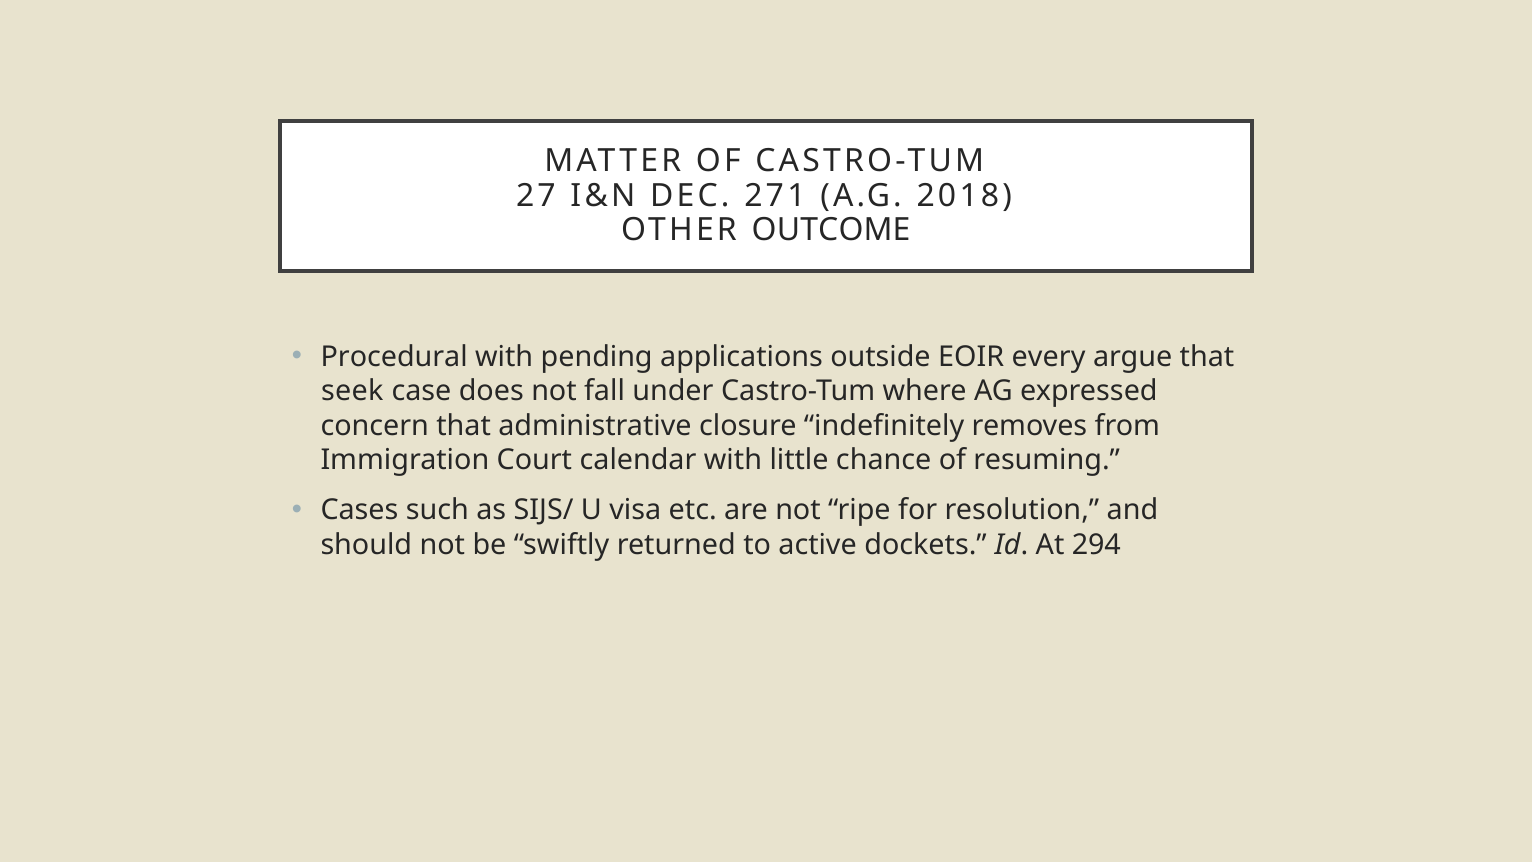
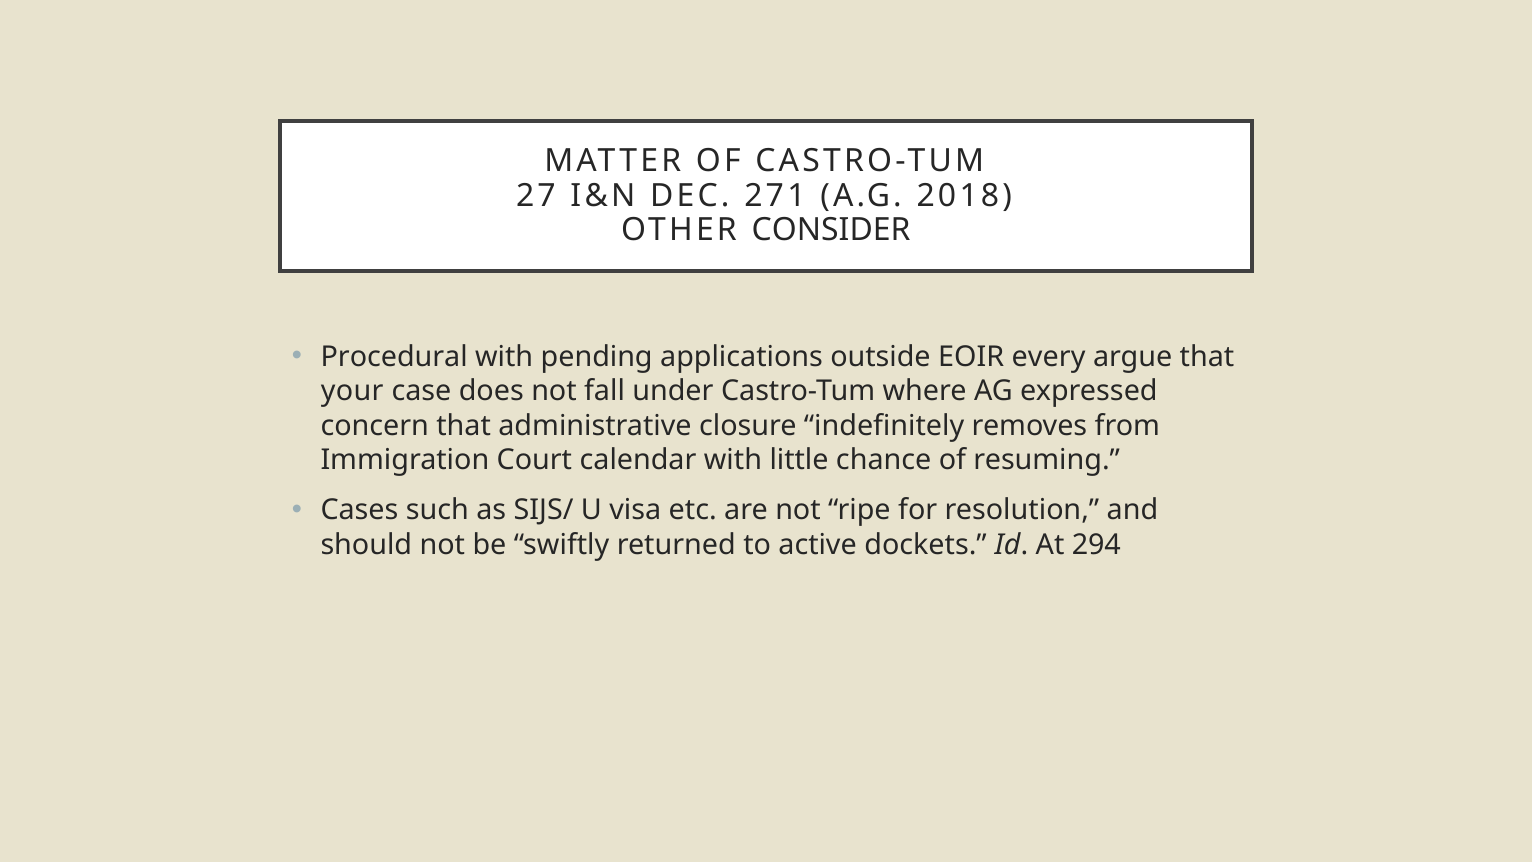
OUTCOME: OUTCOME -> CONSIDER
seek: seek -> your
